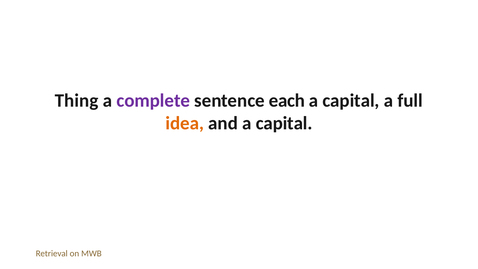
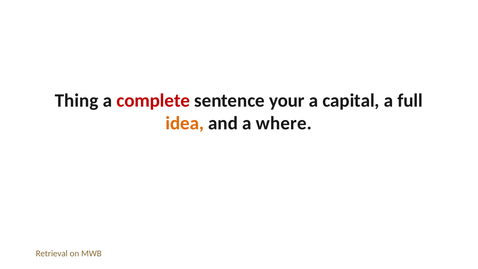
complete colour: purple -> red
each: each -> your
and a capital: capital -> where
